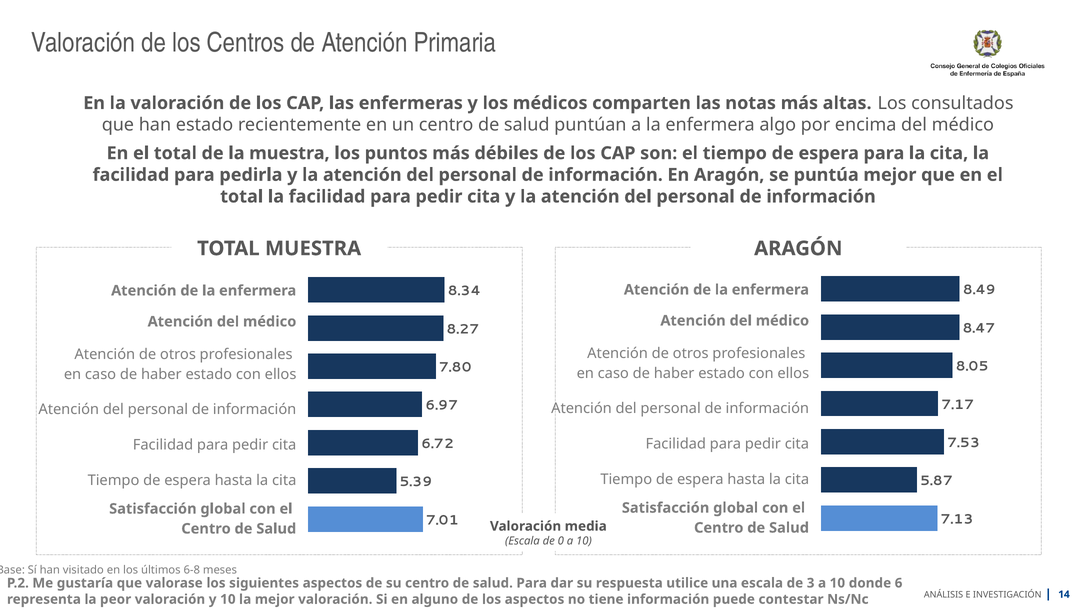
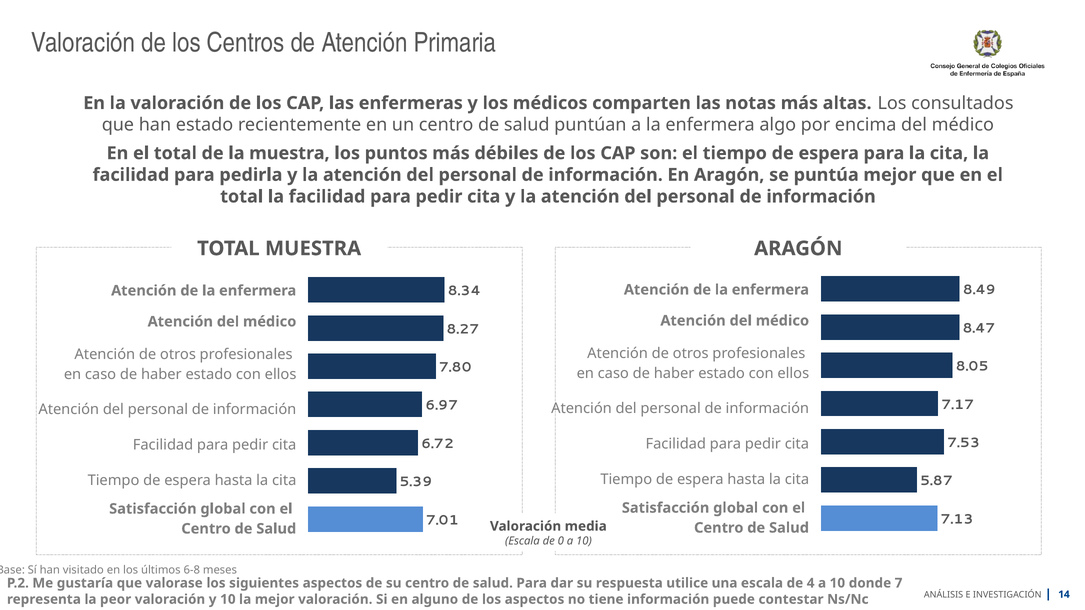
3: 3 -> 4
6: 6 -> 7
